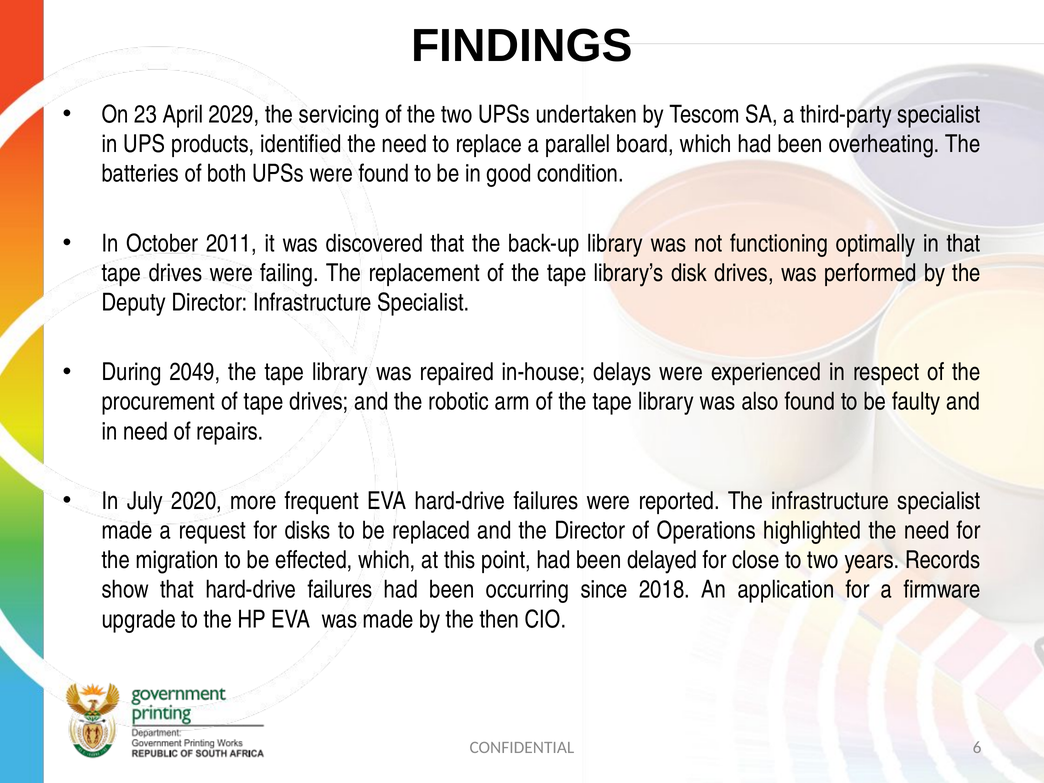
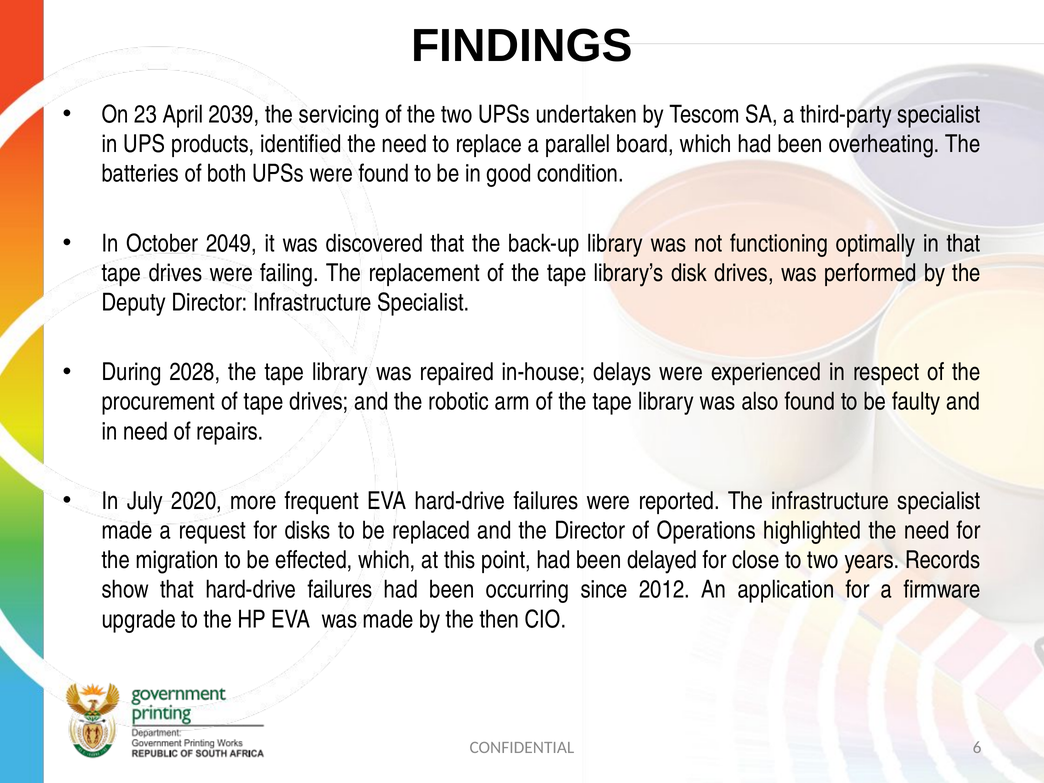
2029: 2029 -> 2039
2011: 2011 -> 2049
2049: 2049 -> 2028
2018: 2018 -> 2012
